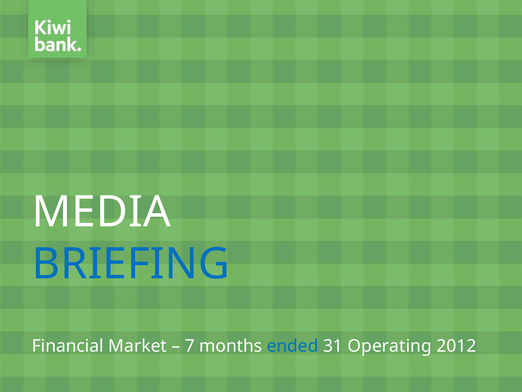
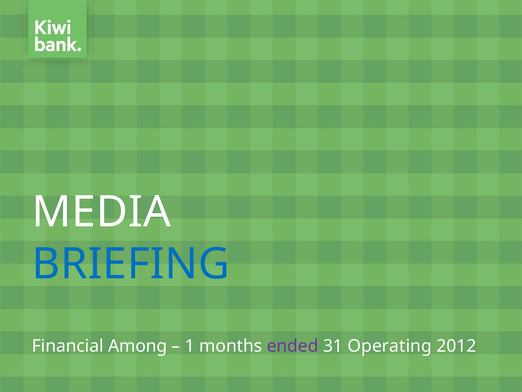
Market: Market -> Among
7: 7 -> 1
ended colour: blue -> purple
